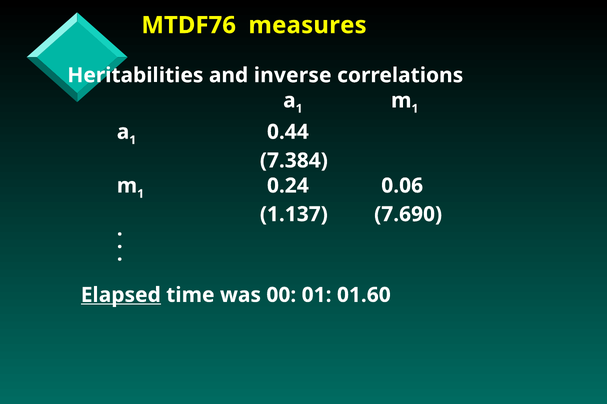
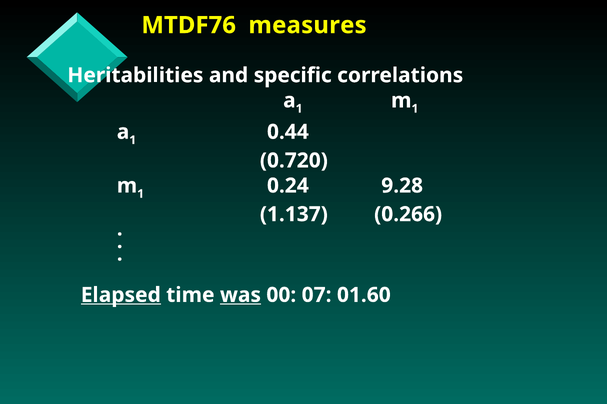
inverse: inverse -> specific
7.384: 7.384 -> 0.720
0.06: 0.06 -> 9.28
7.690: 7.690 -> 0.266
was underline: none -> present
01: 01 -> 07
